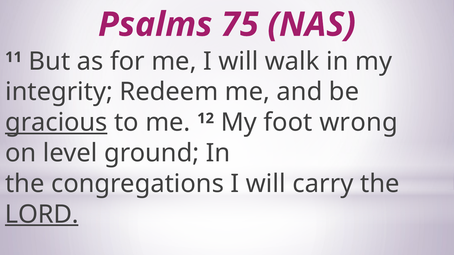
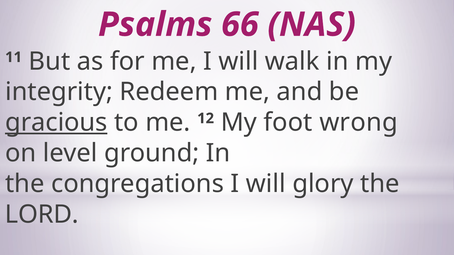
75: 75 -> 66
carry: carry -> glory
LORD underline: present -> none
